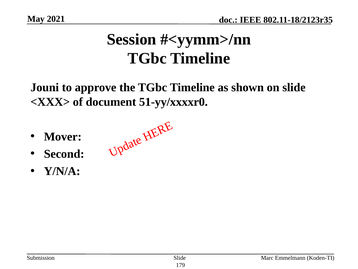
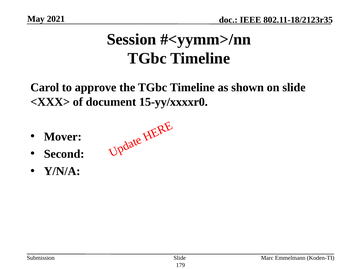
Jouni: Jouni -> Carol
51-yy/xxxxr0: 51-yy/xxxxr0 -> 15-yy/xxxxr0
